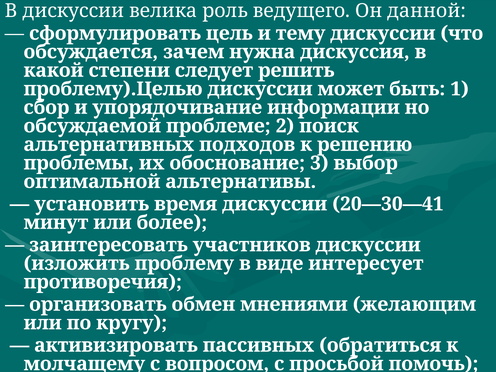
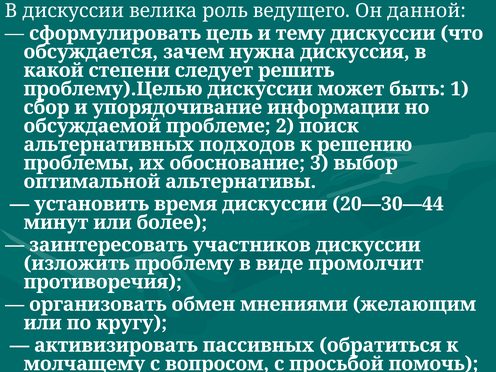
20—30—41: 20—30—41 -> 20—30—44
интересует: интересует -> промолчит
